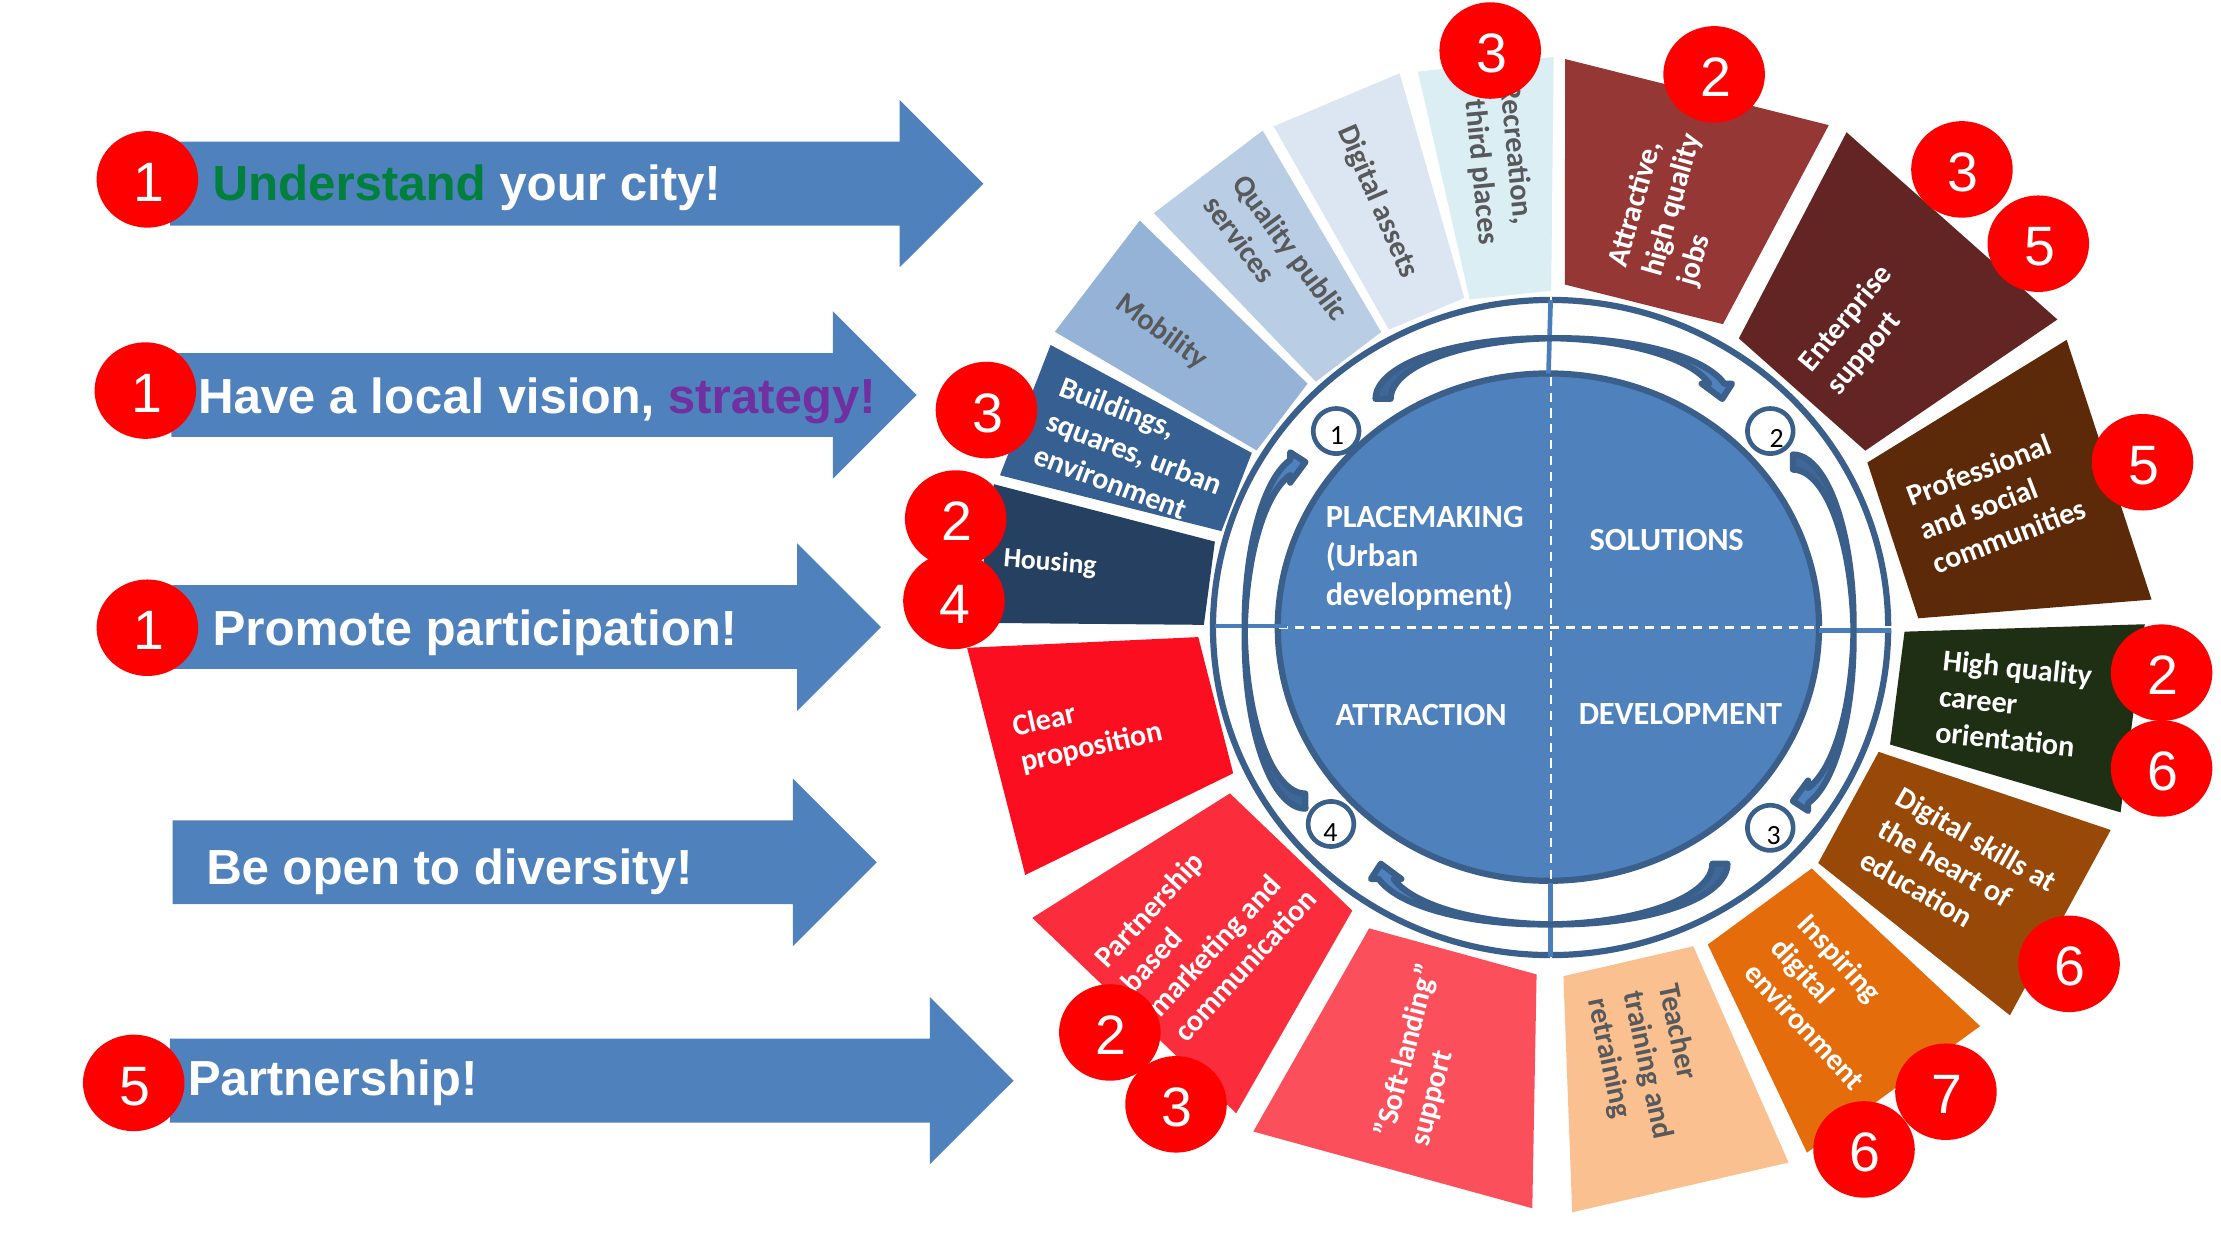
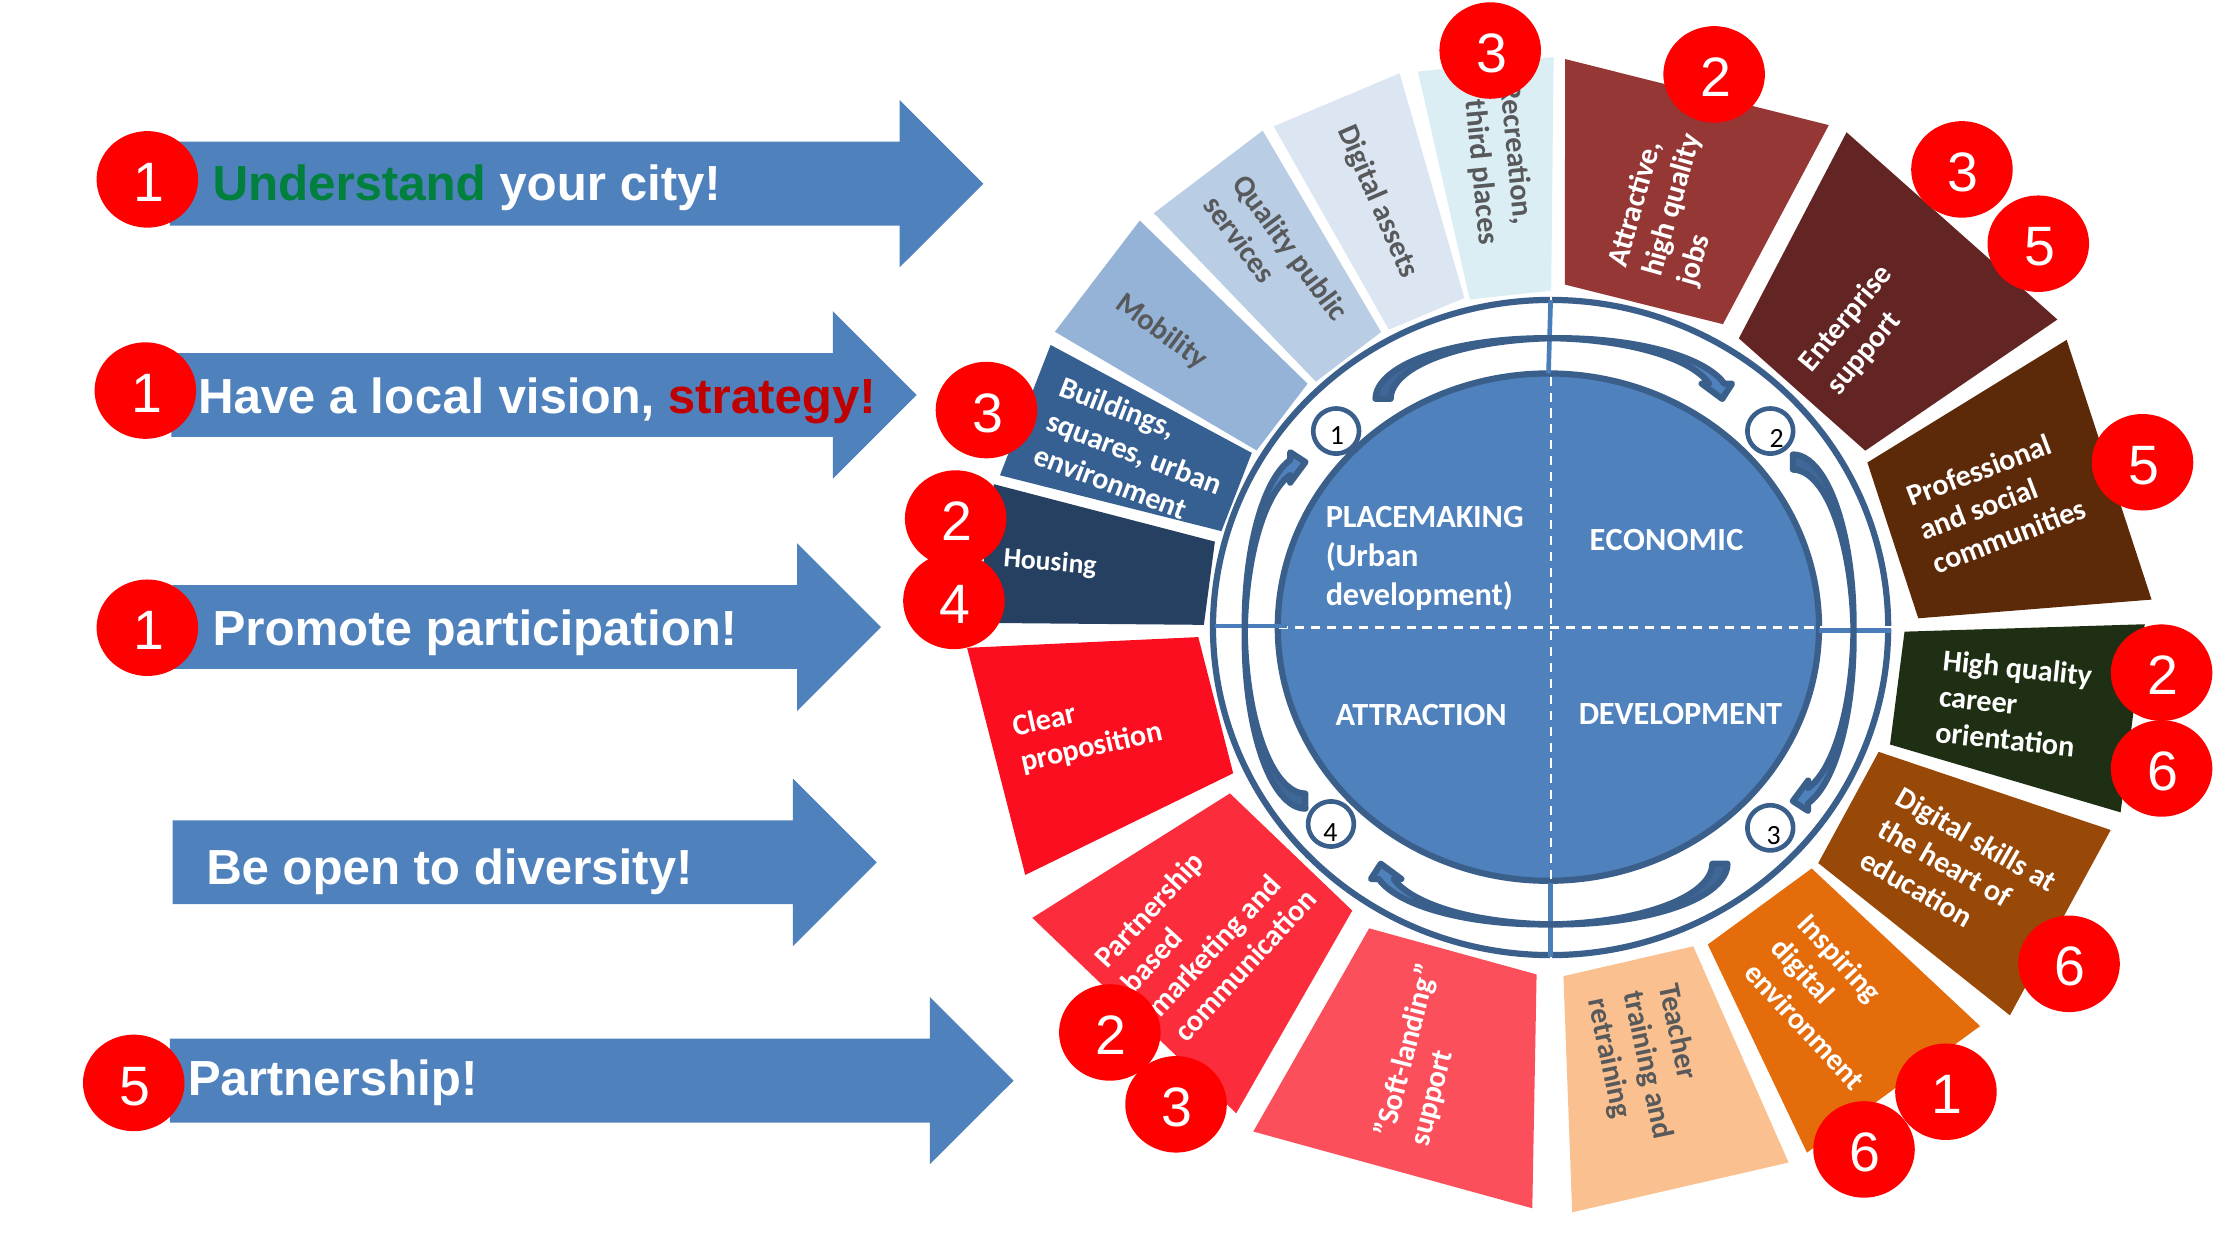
strategy colour: purple -> red
SOLUTIONS: SOLUTIONS -> ECONOMIC
5 7: 7 -> 1
